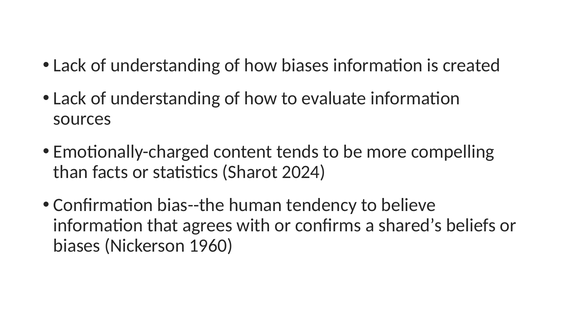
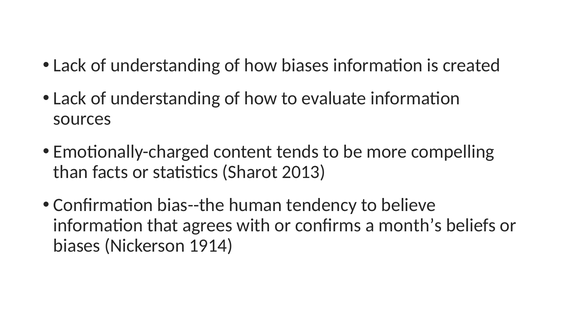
2024: 2024 -> 2013
shared’s: shared’s -> month’s
1960: 1960 -> 1914
